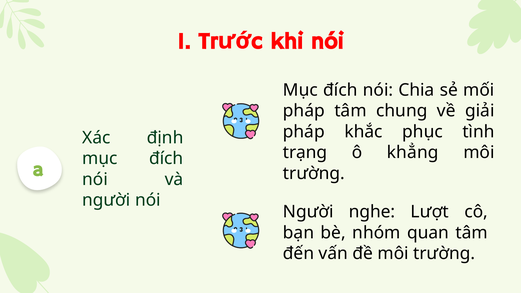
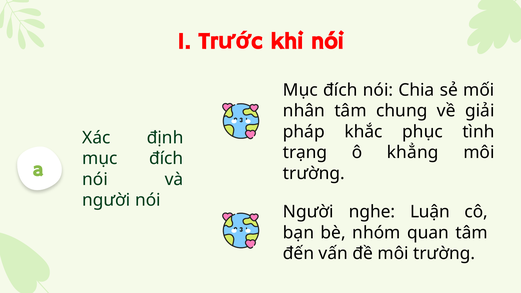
pháp at (304, 111): pháp -> nhân
Lượt: Lượt -> Luận
